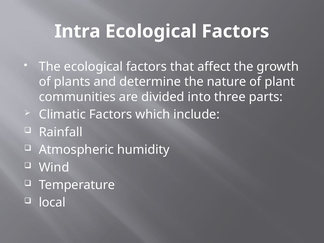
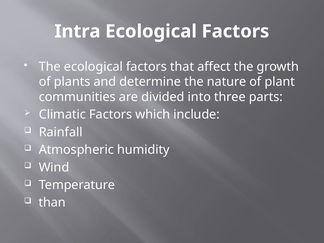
local: local -> than
